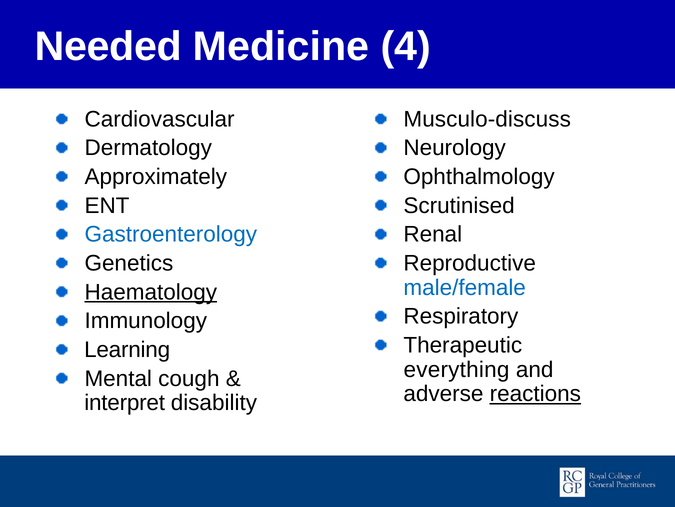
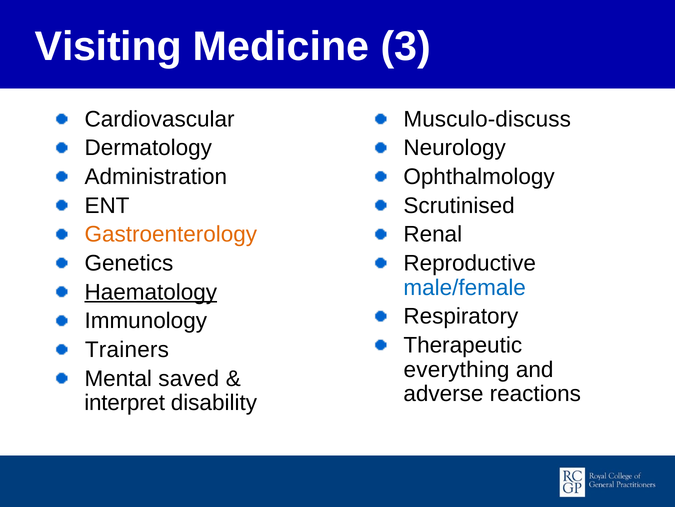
Needed: Needed -> Visiting
4: 4 -> 3
Approximately: Approximately -> Administration
Gastroenterology colour: blue -> orange
Learning: Learning -> Trainers
cough: cough -> saved
reactions underline: present -> none
